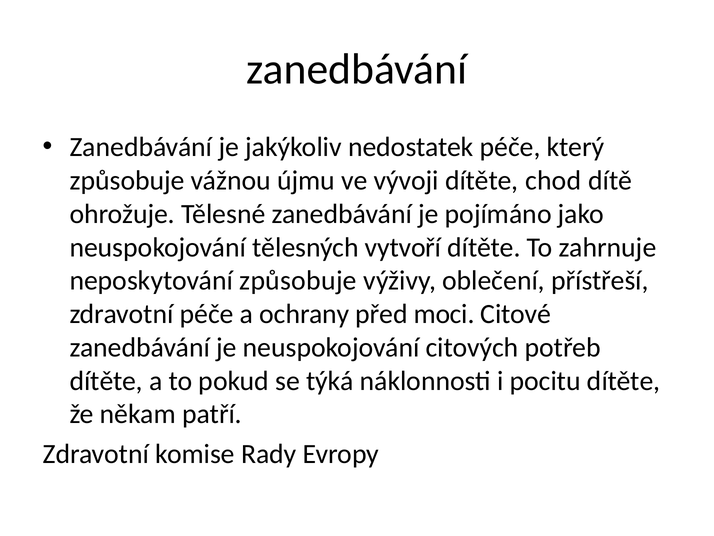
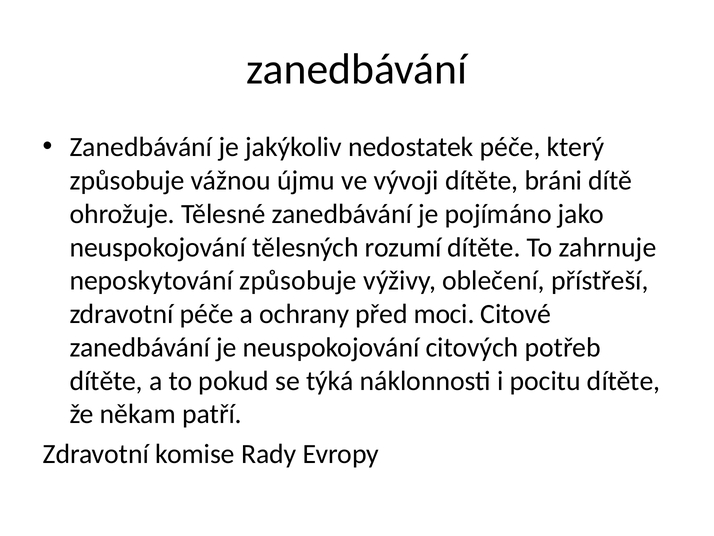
chod: chod -> bráni
vytvoří: vytvoří -> rozumí
